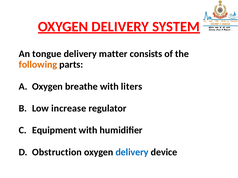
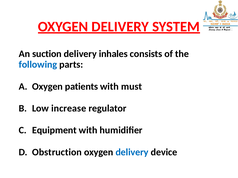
tongue: tongue -> suction
matter: matter -> inhales
following colour: orange -> blue
breathe: breathe -> patients
liters: liters -> must
